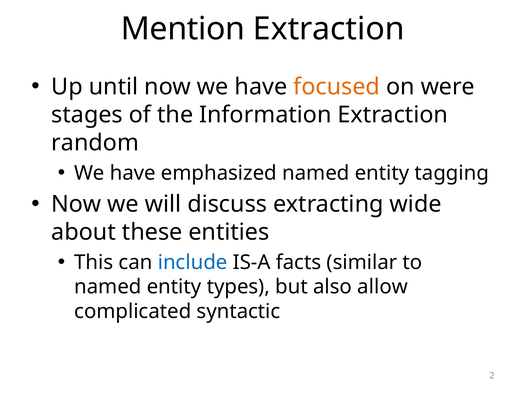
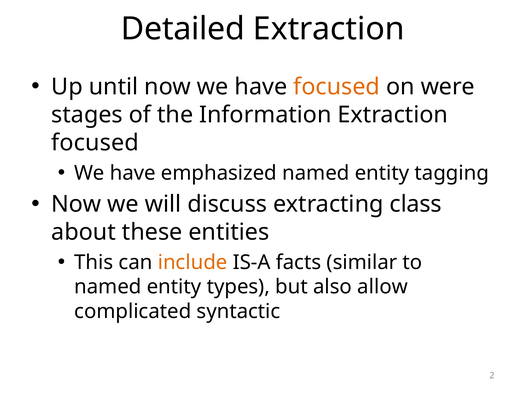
Mention: Mention -> Detailed
random at (95, 143): random -> focused
wide: wide -> class
include colour: blue -> orange
